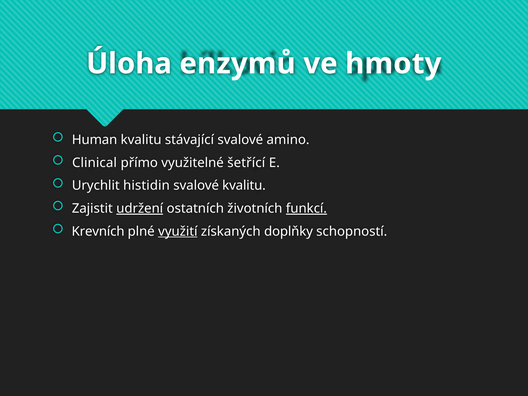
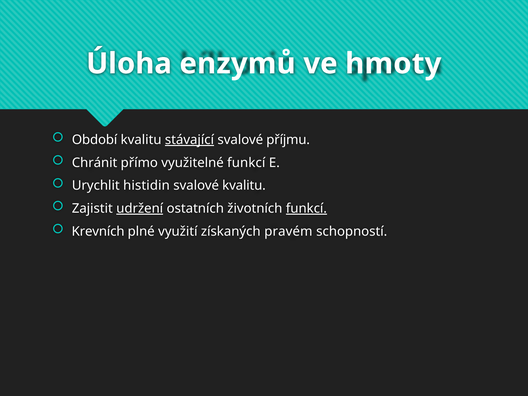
Human: Human -> Období
stávající underline: none -> present
amino: amino -> příjmu
Clinical: Clinical -> Chránit
využitelné šetřící: šetřící -> funkcí
využití underline: present -> none
doplňky: doplňky -> pravém
